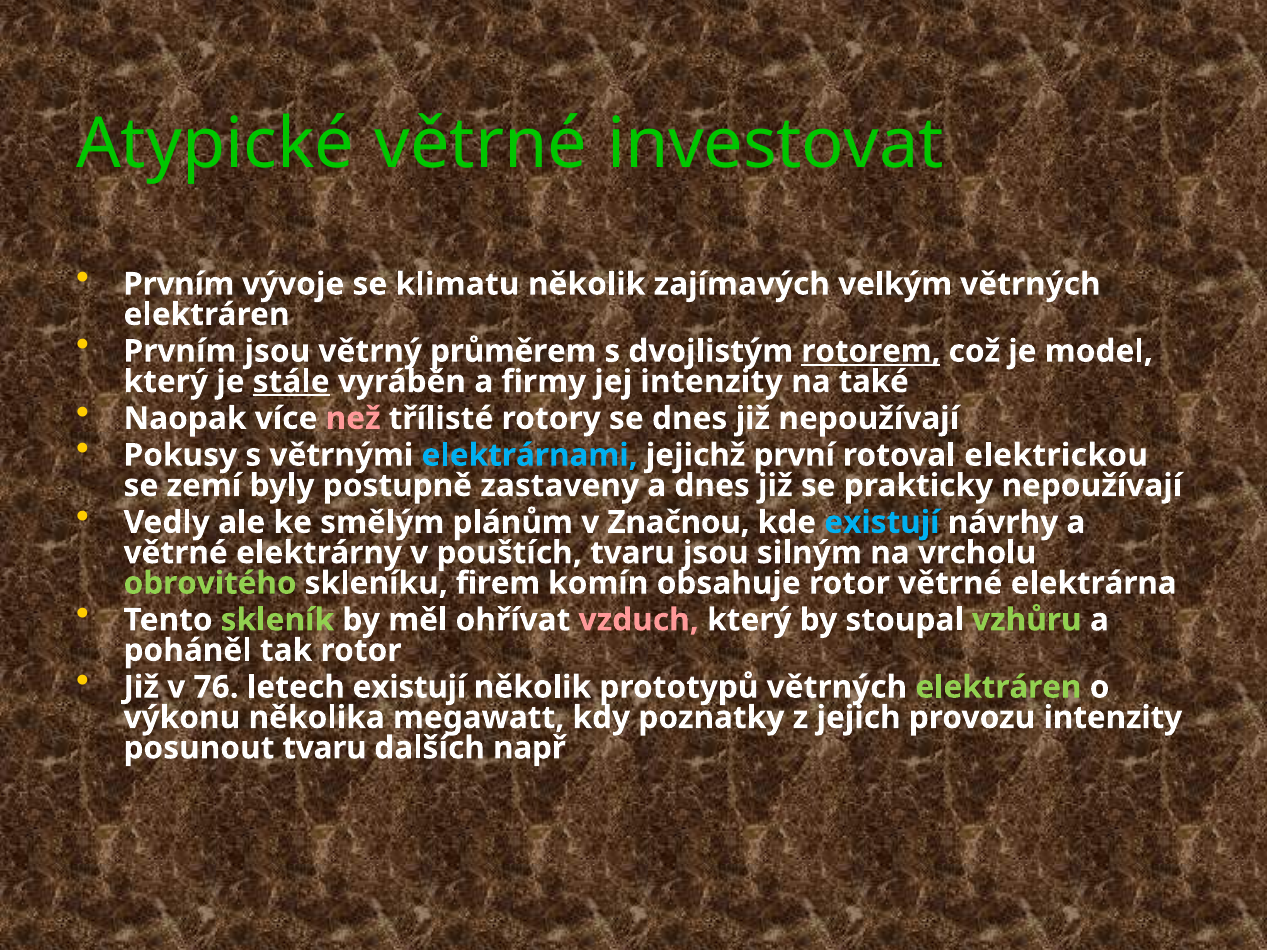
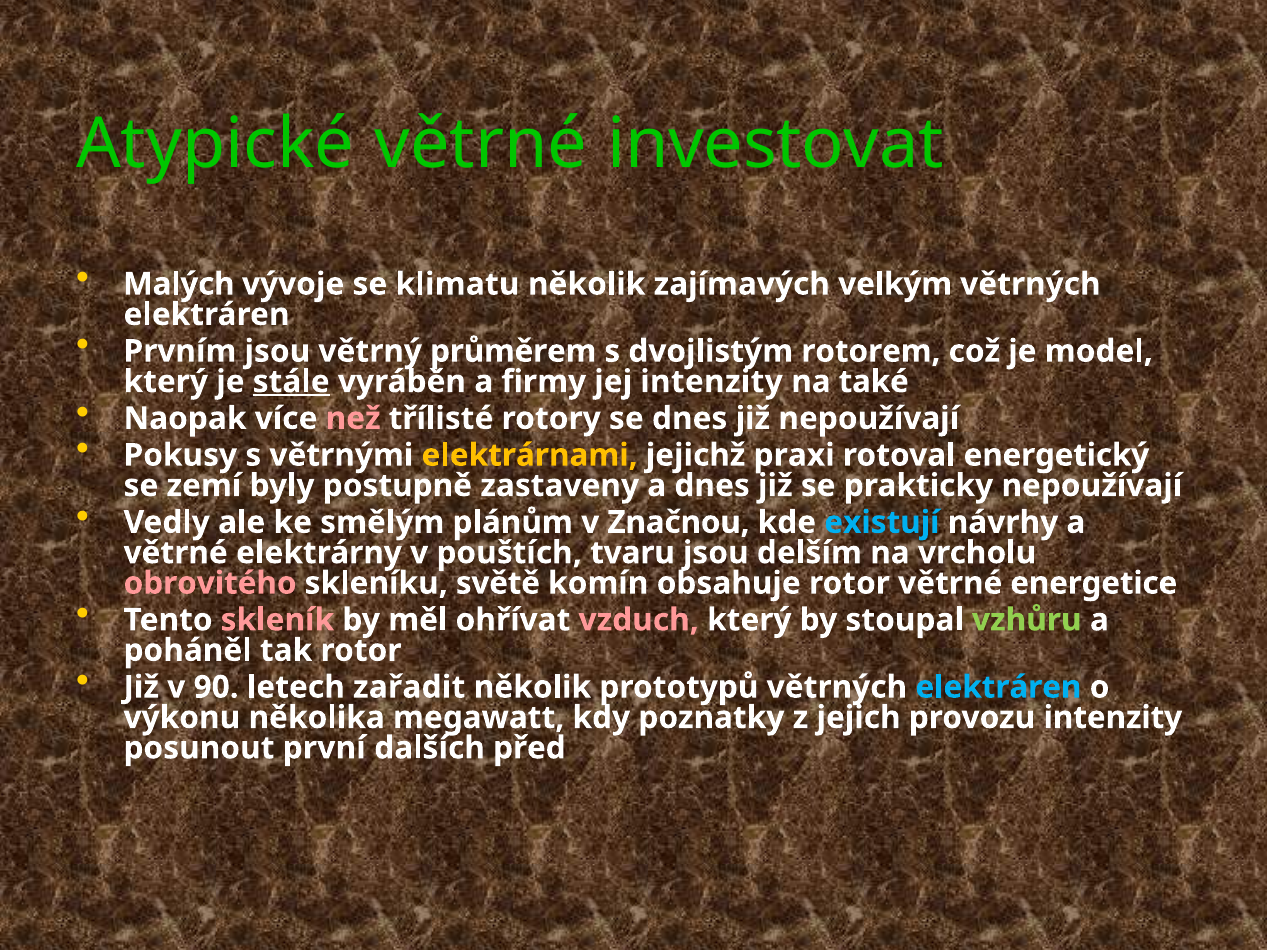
Prvním at (179, 284): Prvním -> Malých
rotorem underline: present -> none
elektrárnami colour: light blue -> yellow
první: první -> praxi
elektrickou: elektrickou -> energetický
silným: silným -> delším
obrovitého colour: light green -> pink
firem: firem -> světě
elektrárna: elektrárna -> energetice
skleník colour: light green -> pink
76: 76 -> 90
letech existují: existují -> zařadit
elektráren at (998, 687) colour: light green -> light blue
posunout tvaru: tvaru -> první
např: např -> před
